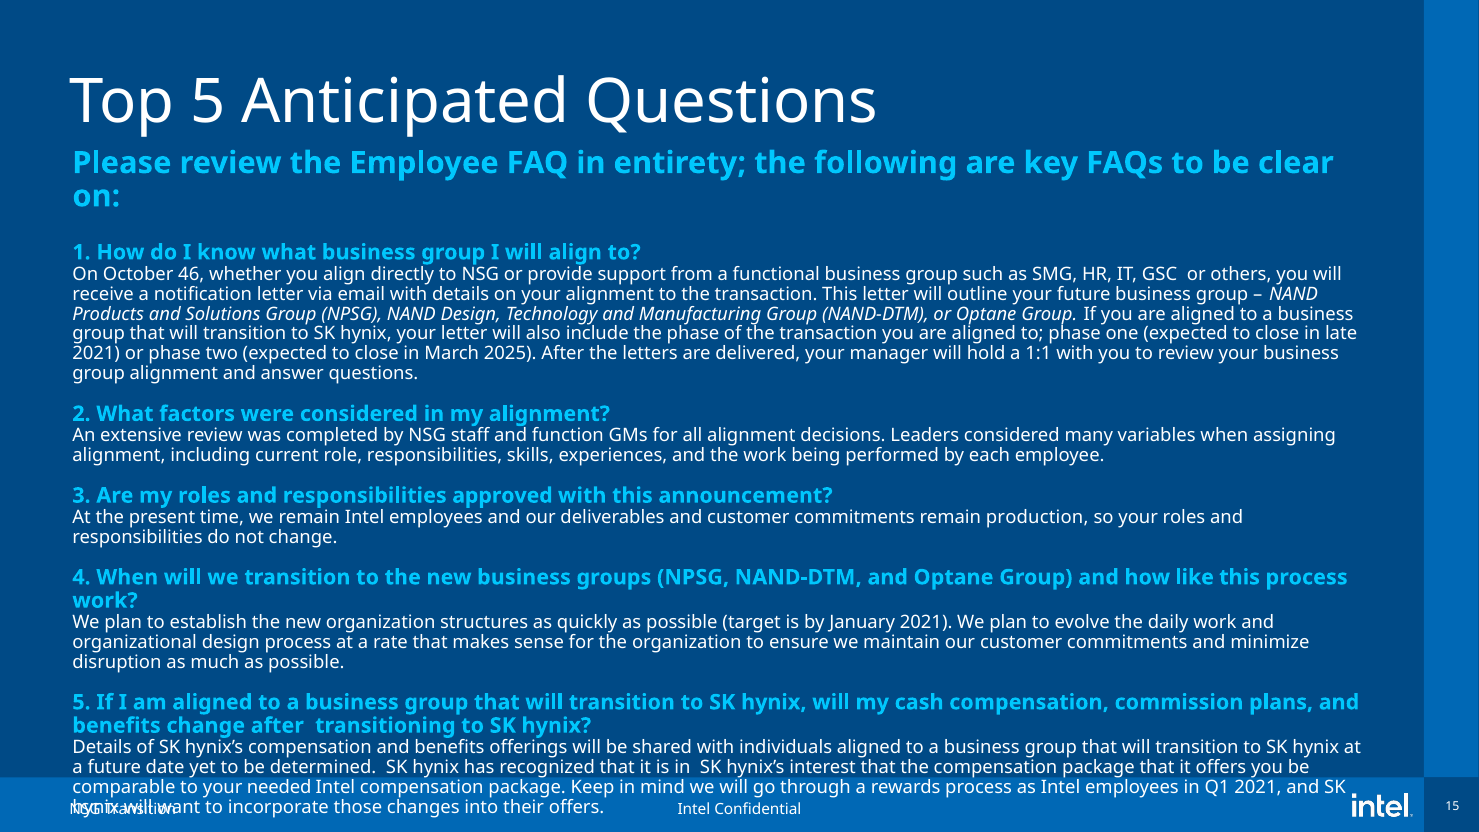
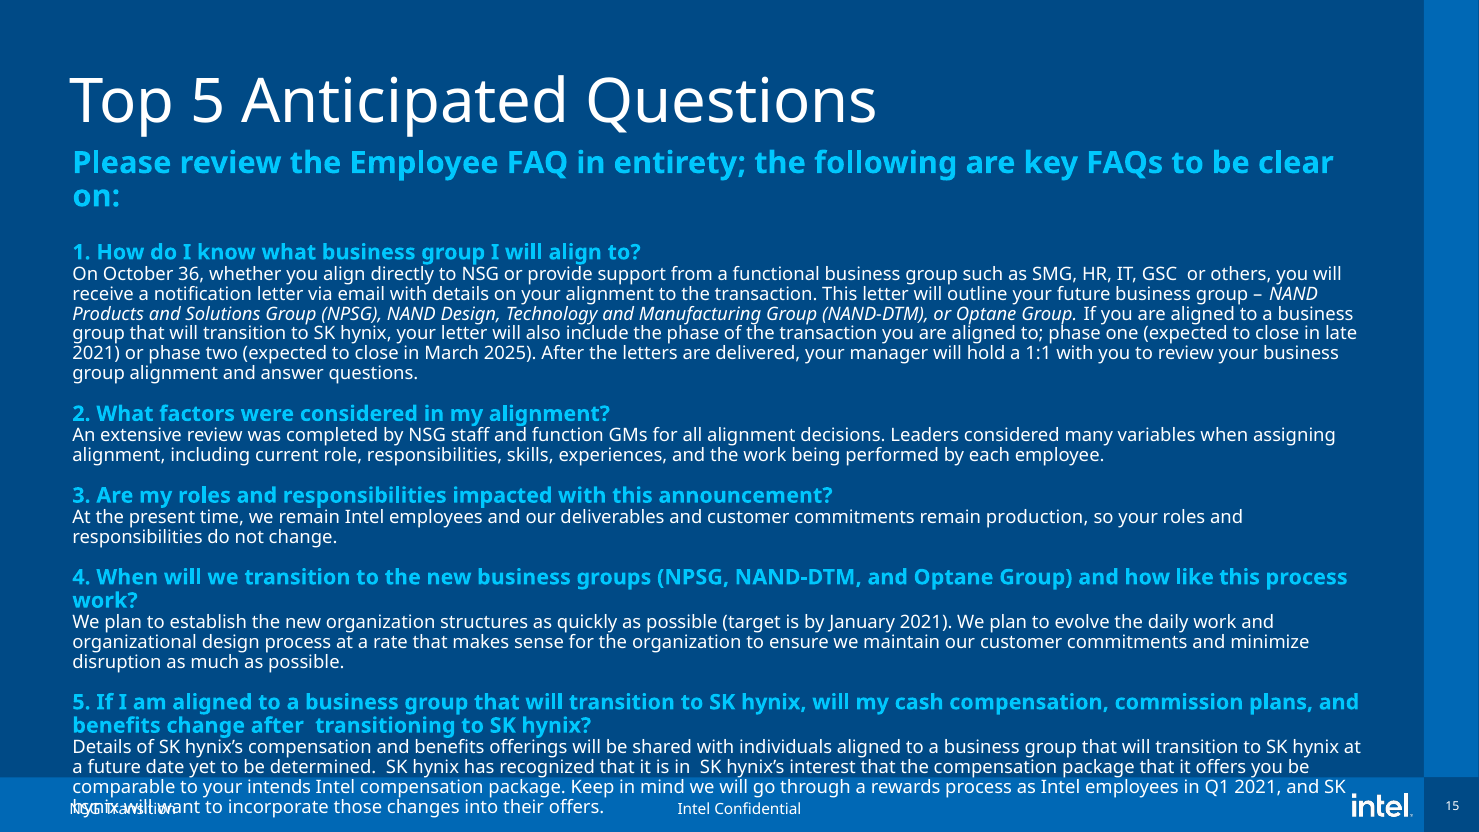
46: 46 -> 36
approved: approved -> impacted
needed: needed -> intends
